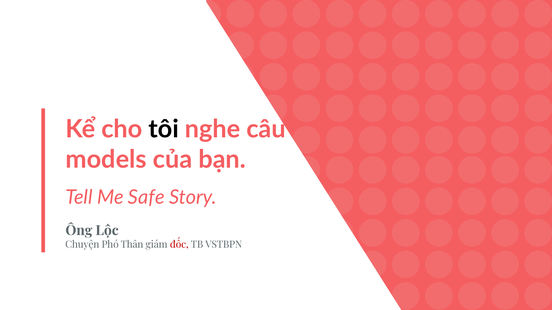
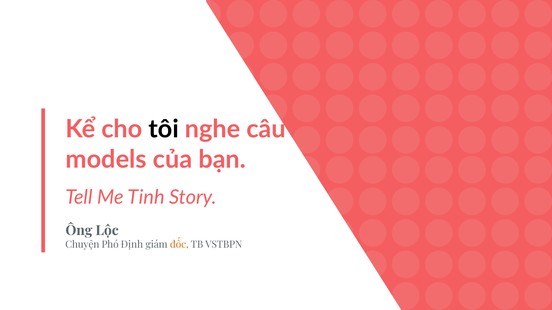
Safe: Safe -> Tinh
Thân: Thân -> Định
đốc colour: red -> orange
